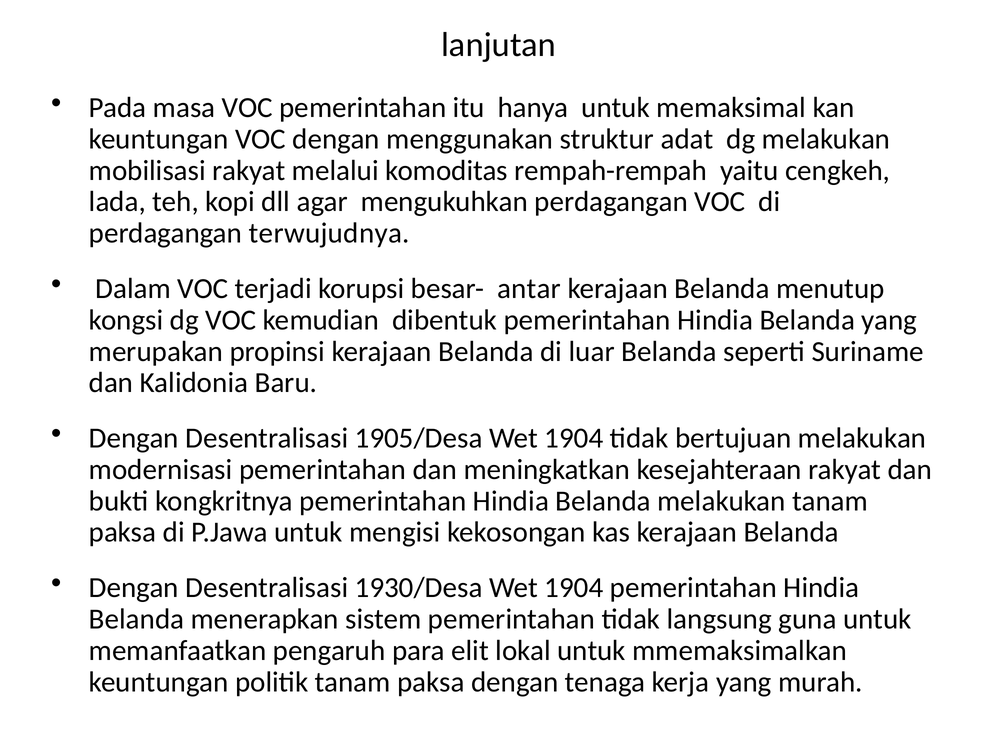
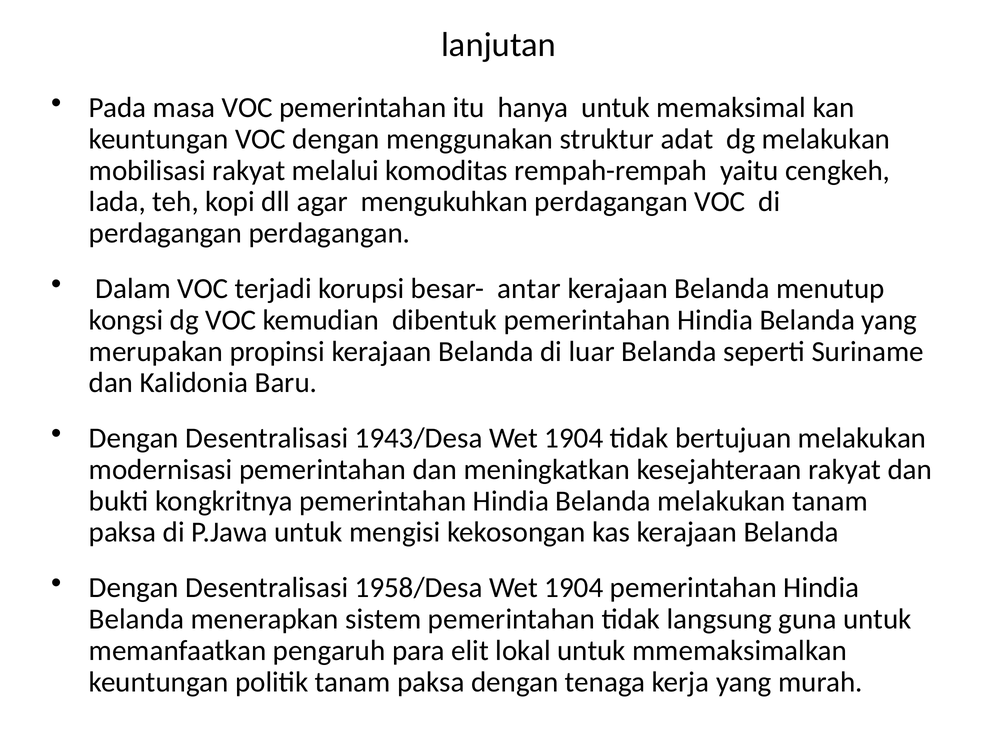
perdagangan terwujudnya: terwujudnya -> perdagangan
1905/Desa: 1905/Desa -> 1943/Desa
1930/Desa: 1930/Desa -> 1958/Desa
